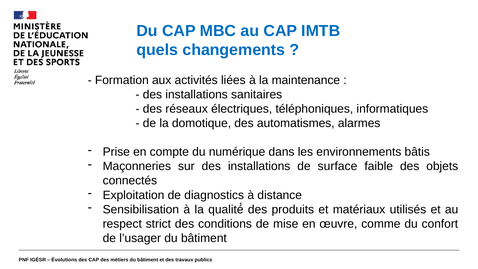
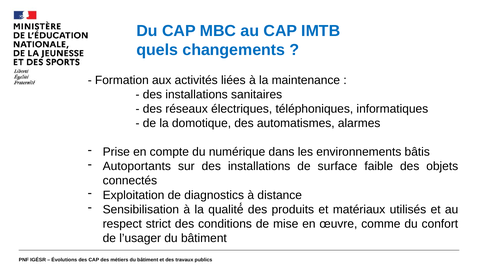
Maçonneries: Maçonneries -> Autoportants
